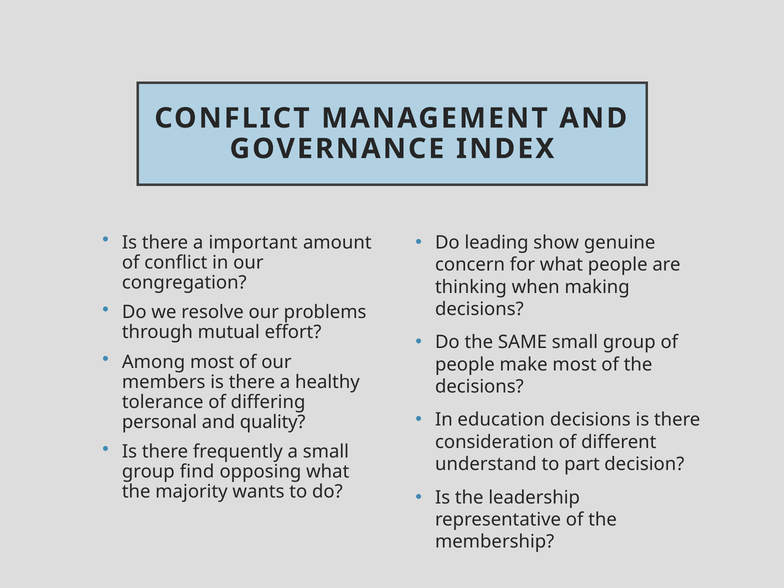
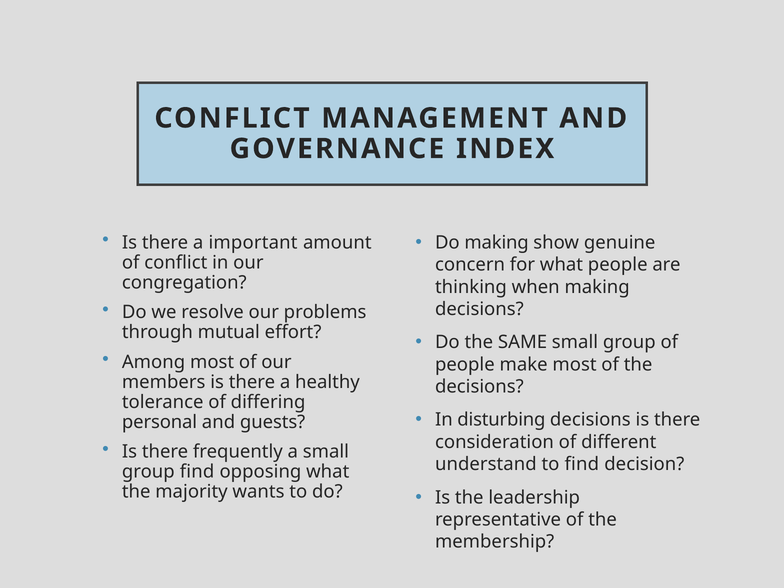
Do leading: leading -> making
education: education -> disturbing
quality: quality -> guests
to part: part -> find
